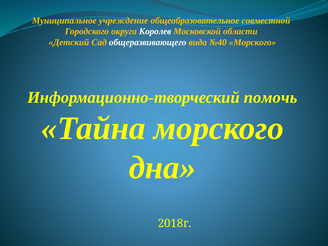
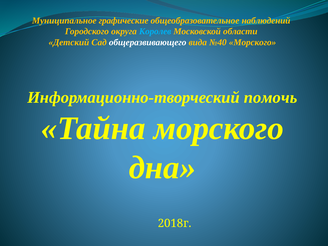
учреждение: учреждение -> графические
совместной: совместной -> наблюдений
Королев colour: white -> light blue
